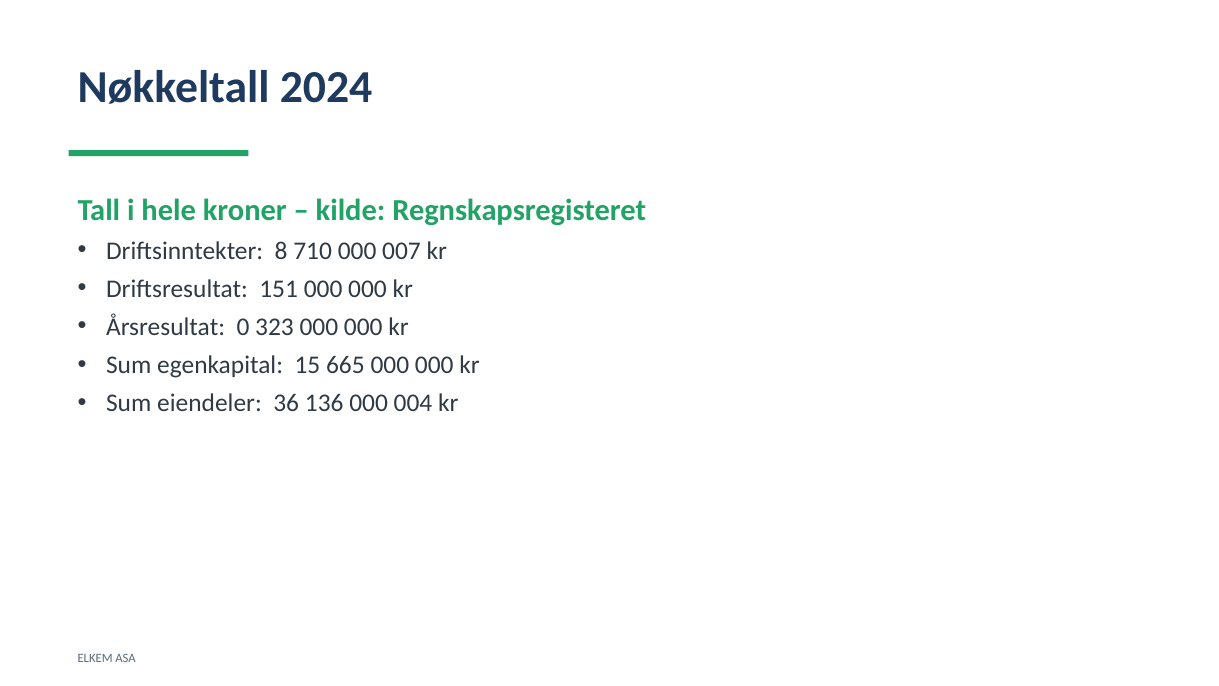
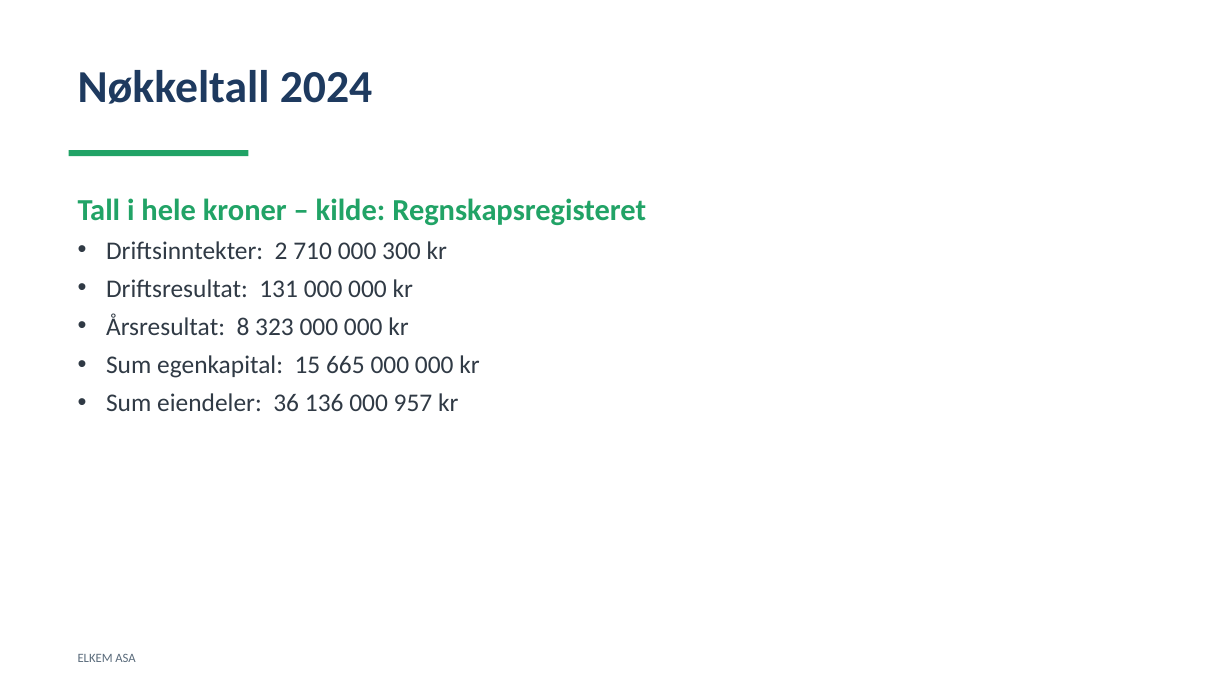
8: 8 -> 2
007: 007 -> 300
151: 151 -> 131
0: 0 -> 8
004: 004 -> 957
